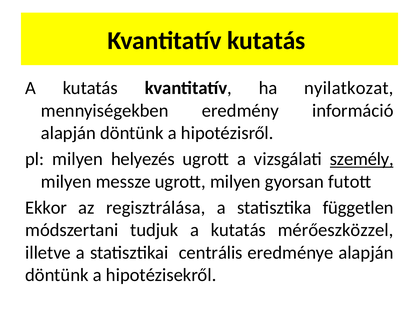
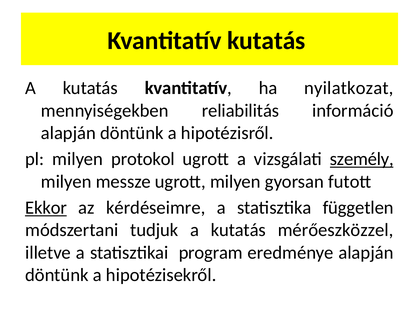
eredmény: eredmény -> reliabilitás
helyezés: helyezés -> protokol
Ekkor underline: none -> present
regisztrálása: regisztrálása -> kérdéseimre
centrális: centrális -> program
